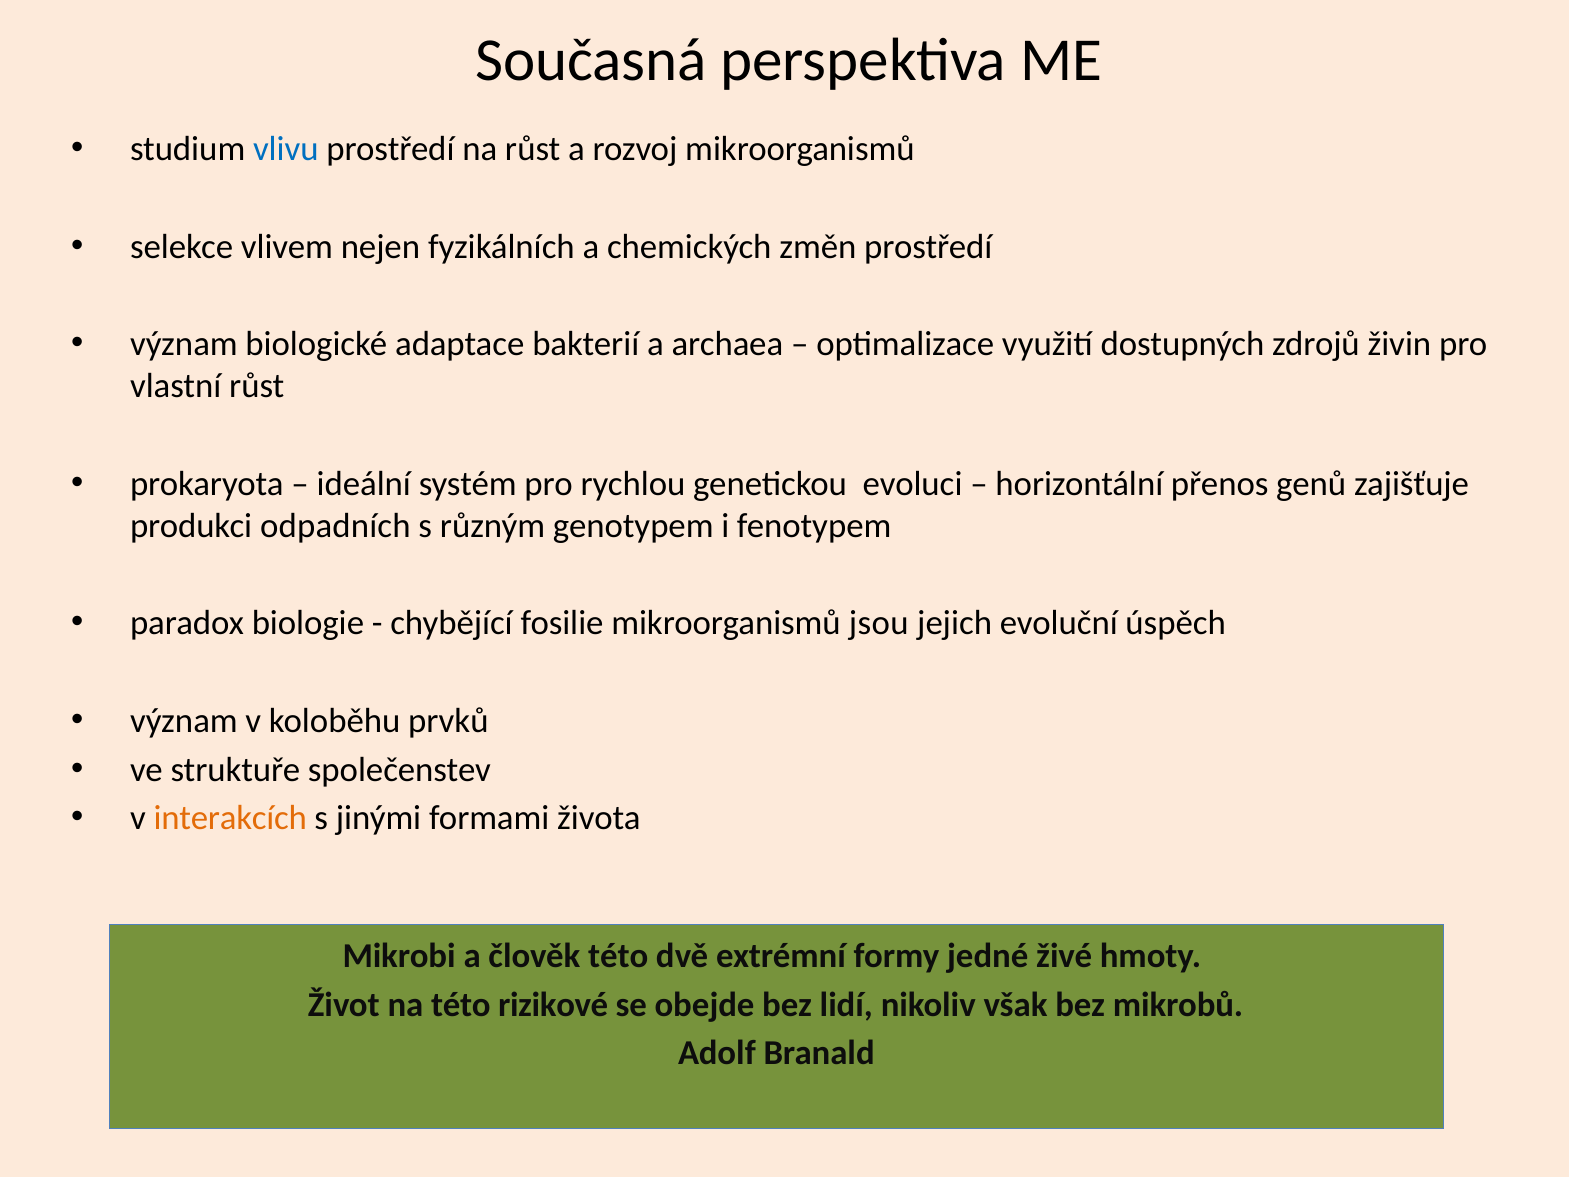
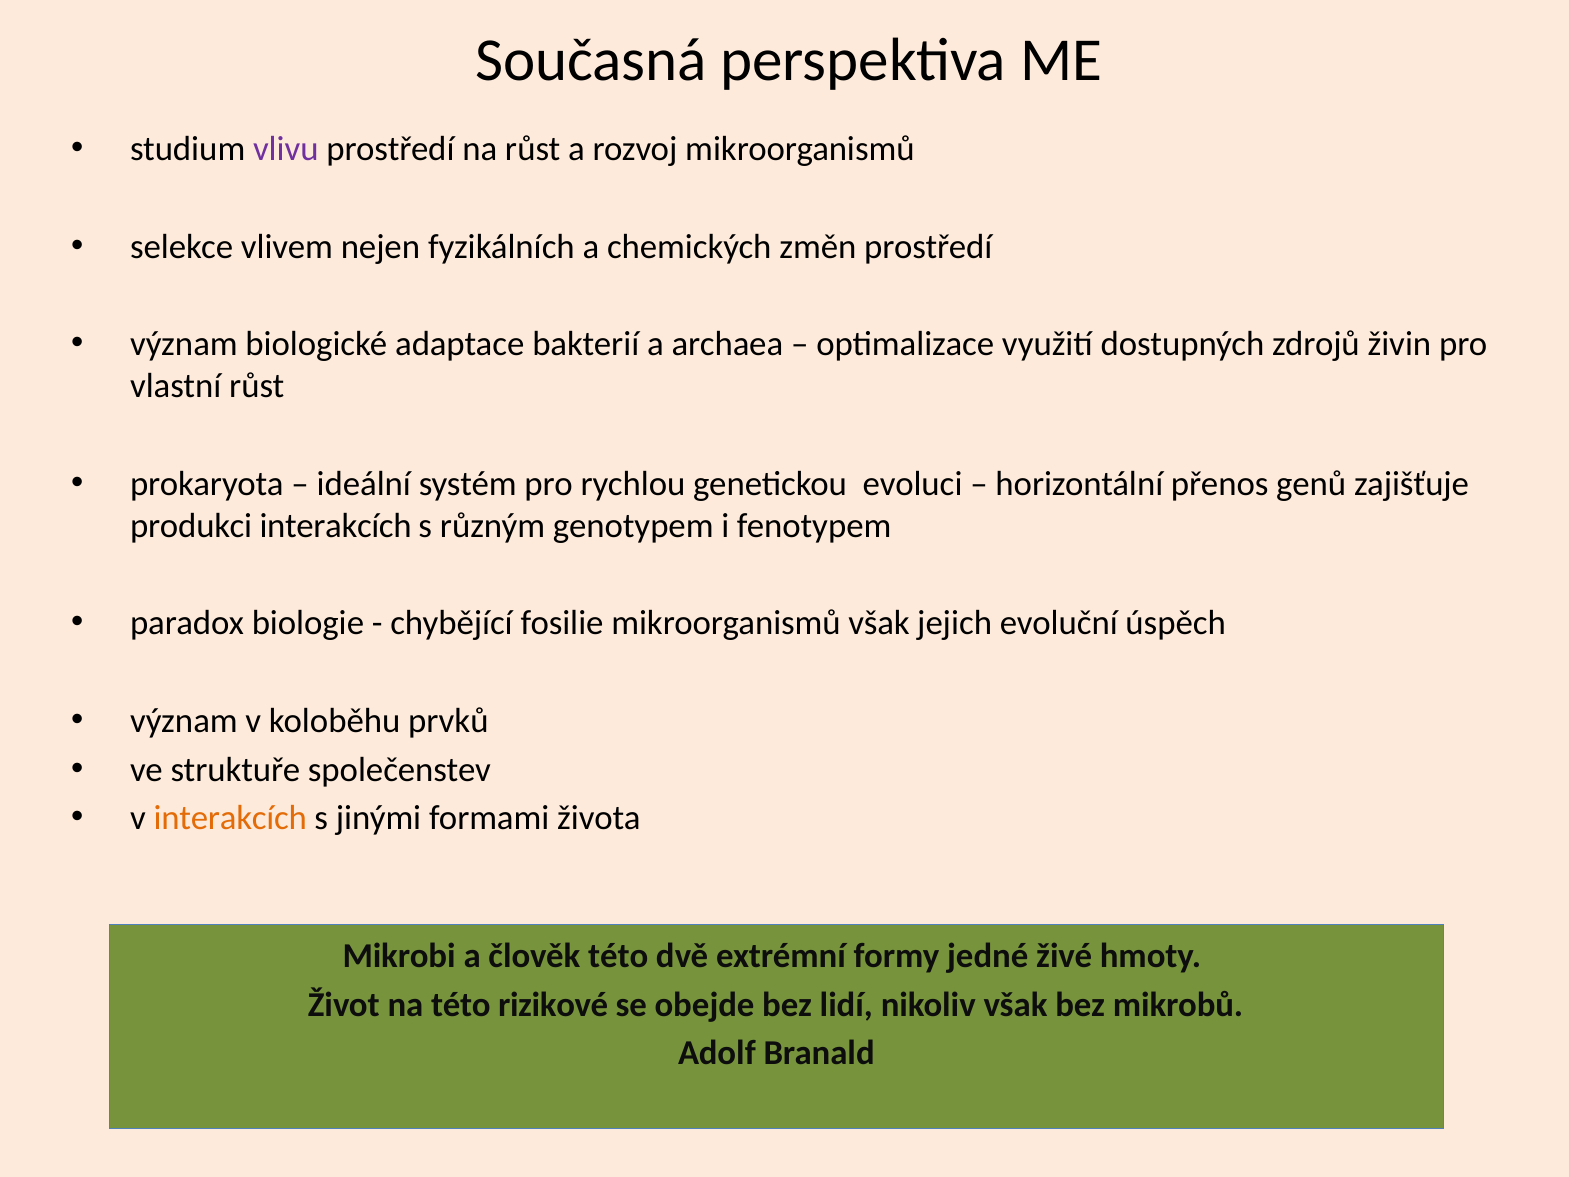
vlivu colour: blue -> purple
produkci odpadních: odpadních -> interakcích
mikroorganismů jsou: jsou -> však
